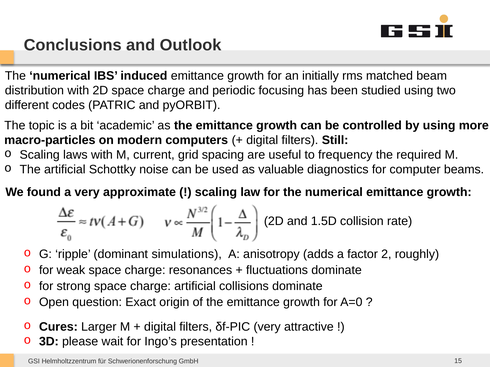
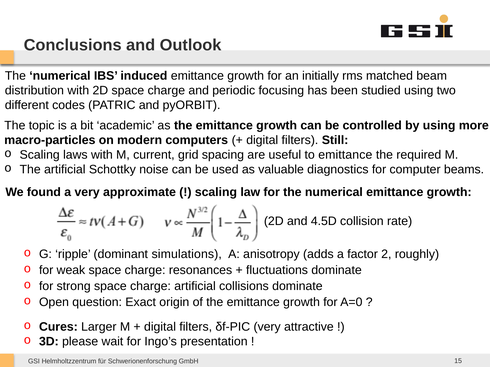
to frequency: frequency -> emittance
1.5D: 1.5D -> 4.5D
